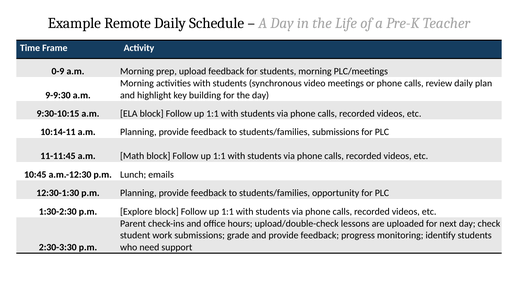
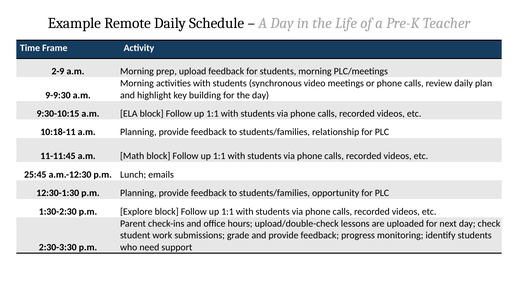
0-9: 0-9 -> 2-9
10:14-11: 10:14-11 -> 10:18-11
students/families submissions: submissions -> relationship
10:45: 10:45 -> 25:45
